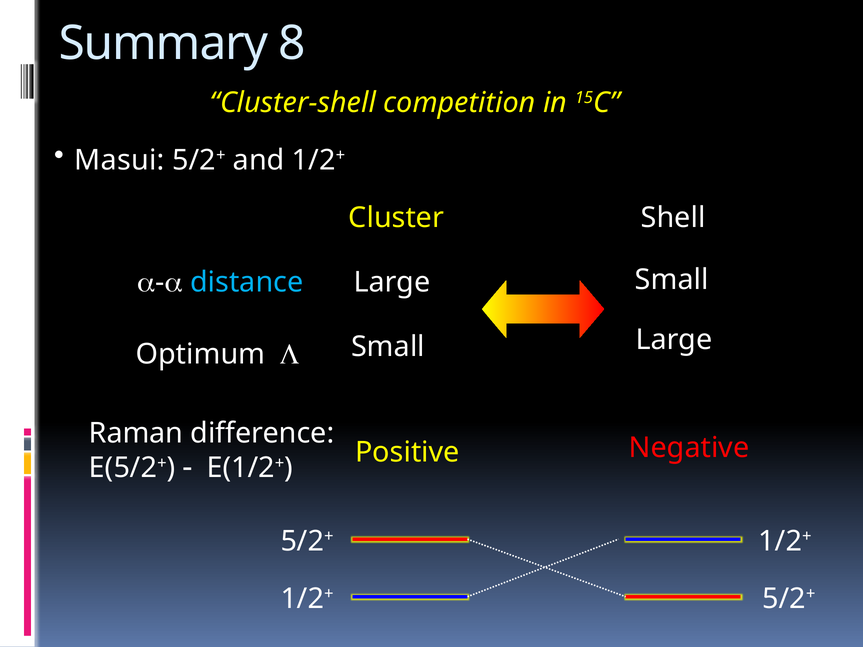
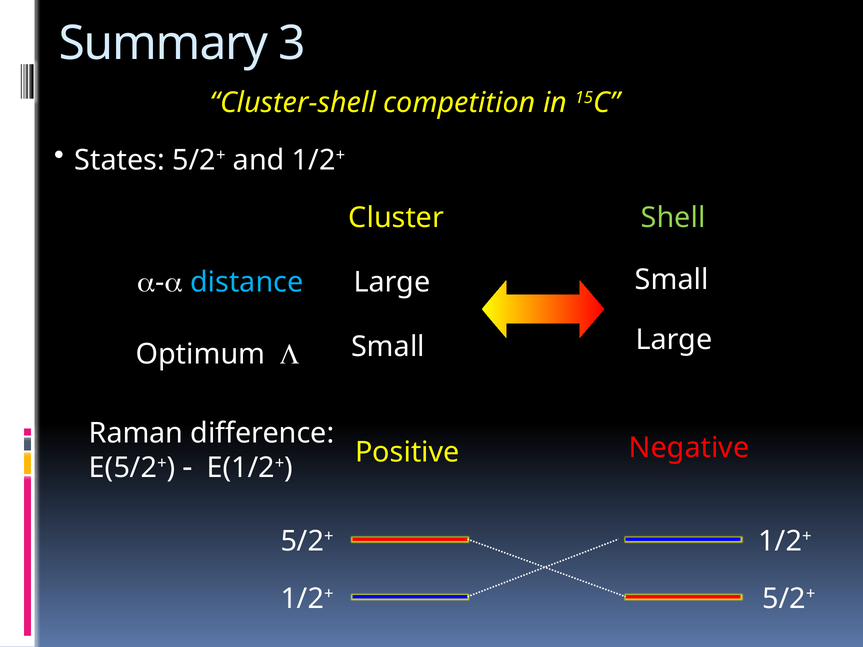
8: 8 -> 3
Masui: Masui -> States
Shell colour: white -> light green
